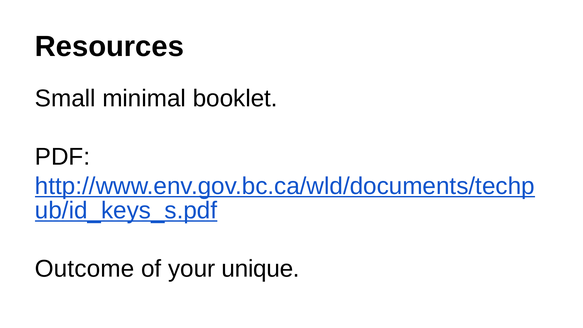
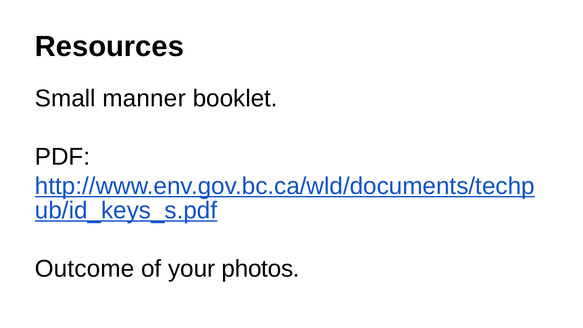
minimal: minimal -> manner
unique: unique -> photos
